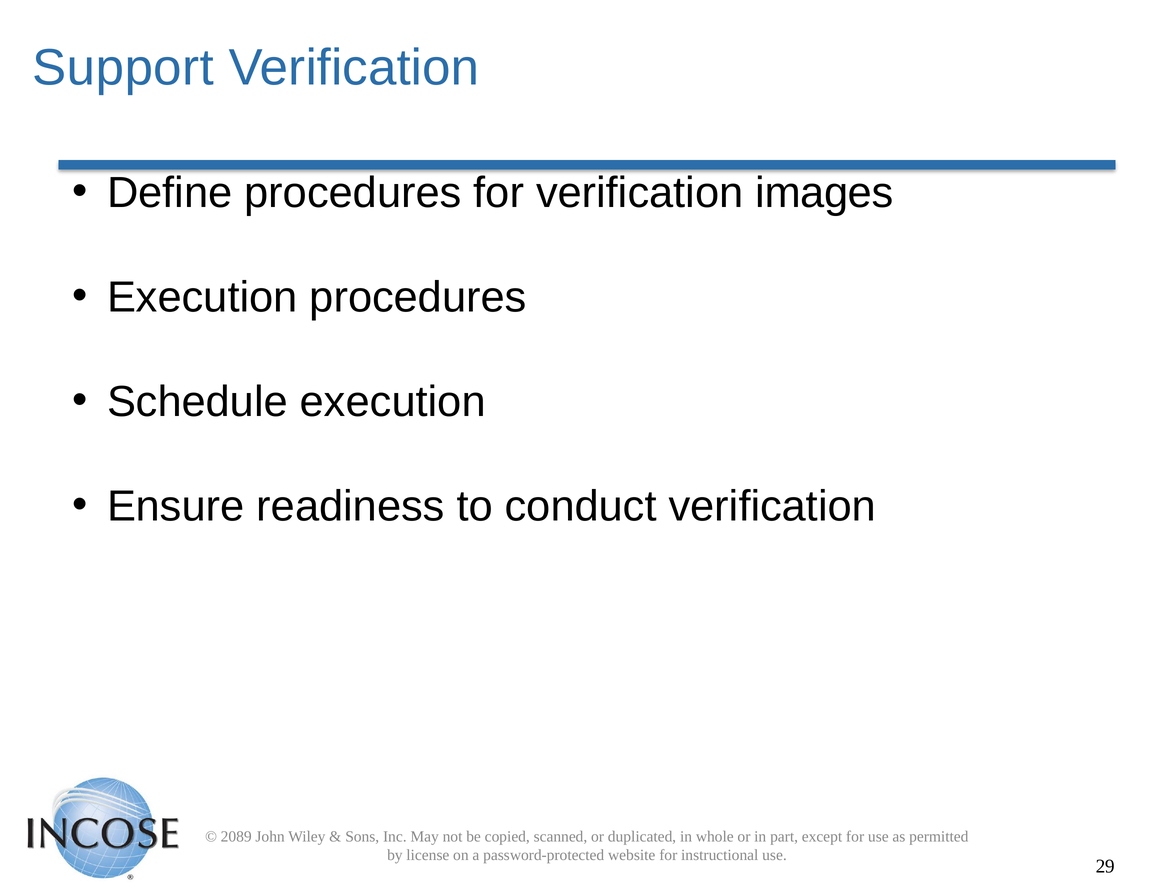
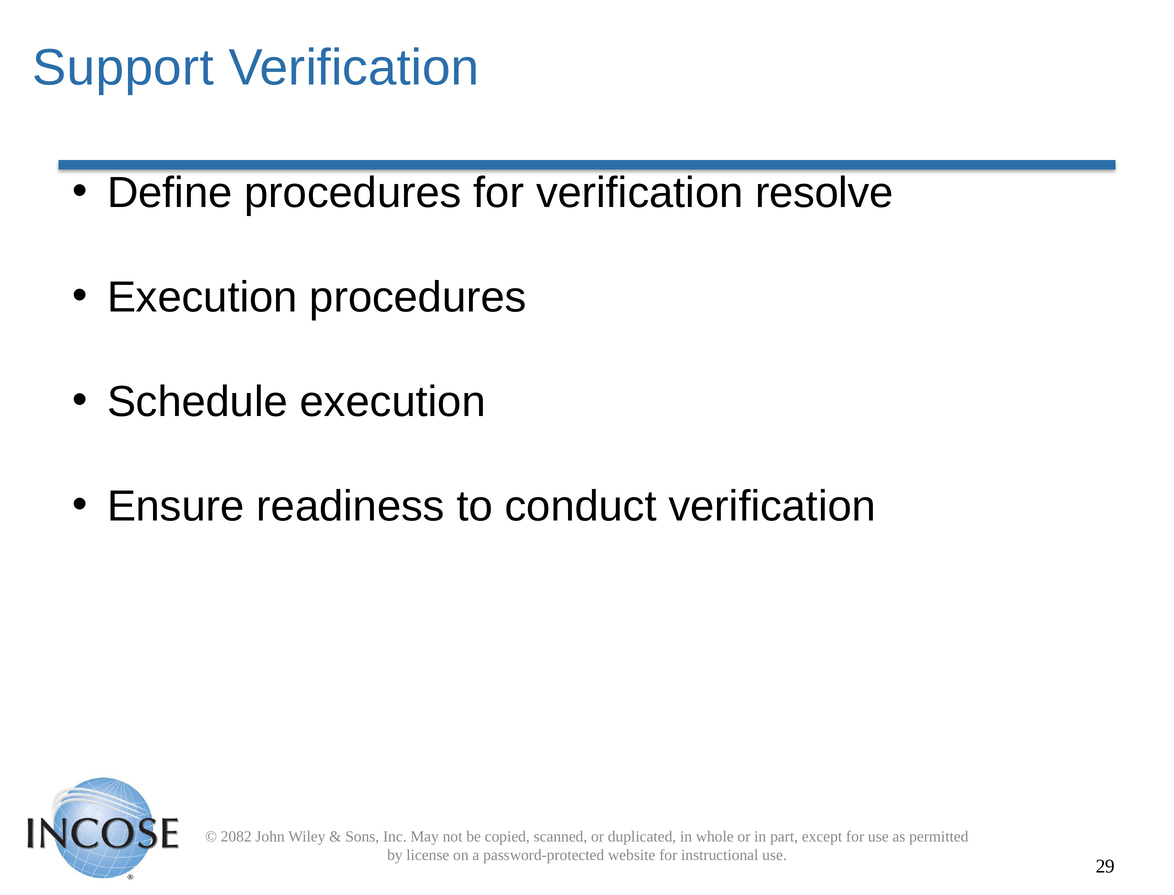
images: images -> resolve
2089: 2089 -> 2082
